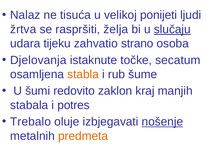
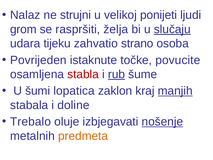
tisuća: tisuća -> strujni
žrtva: žrtva -> grom
Djelovanja: Djelovanja -> Povrijeden
secatum: secatum -> povucite
stabla colour: orange -> red
rub underline: none -> present
redovito: redovito -> lopatica
manjih underline: none -> present
potres: potres -> doline
